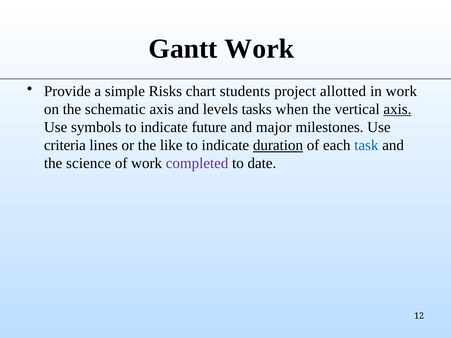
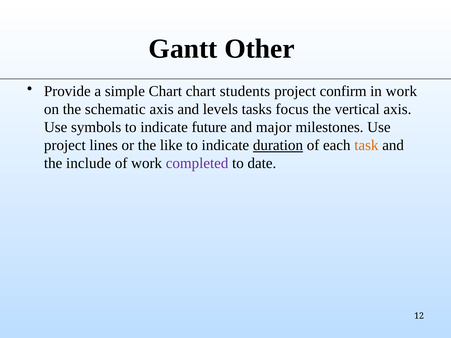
Gantt Work: Work -> Other
simple Risks: Risks -> Chart
allotted: allotted -> confirm
when: when -> focus
axis at (397, 109) underline: present -> none
criteria at (65, 145): criteria -> project
task colour: blue -> orange
science: science -> include
